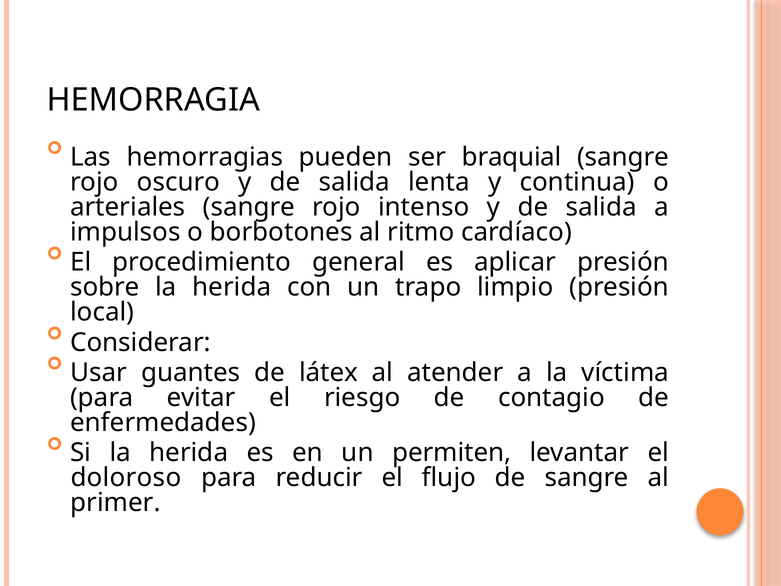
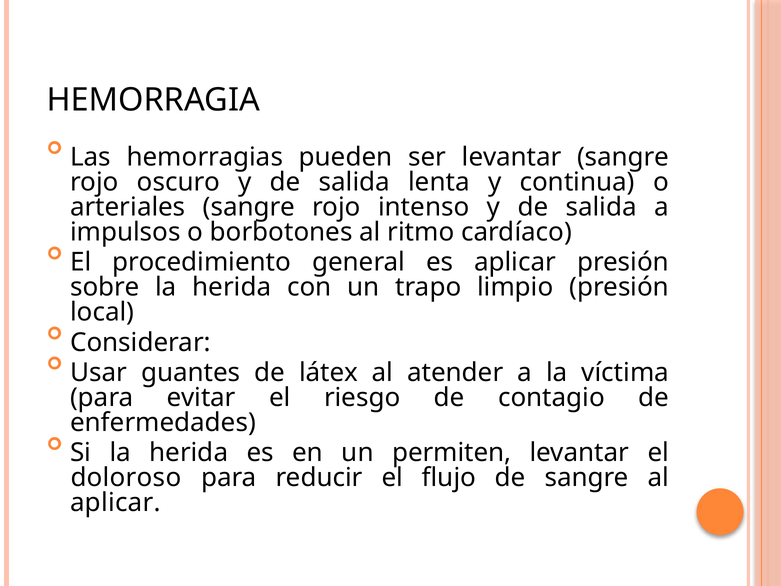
ser braquial: braquial -> levantar
primer at (115, 503): primer -> aplicar
